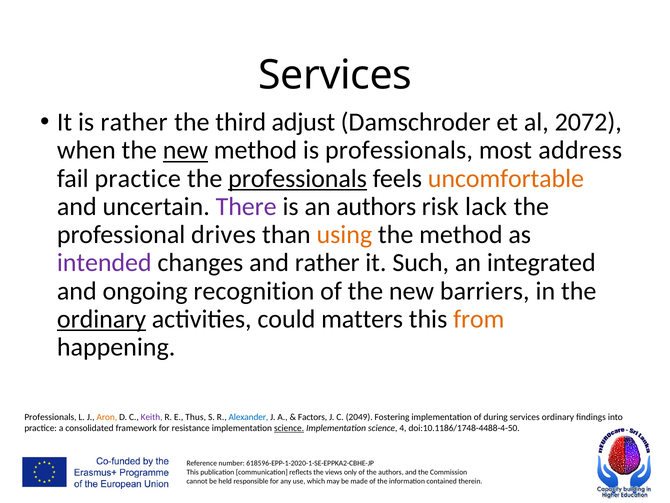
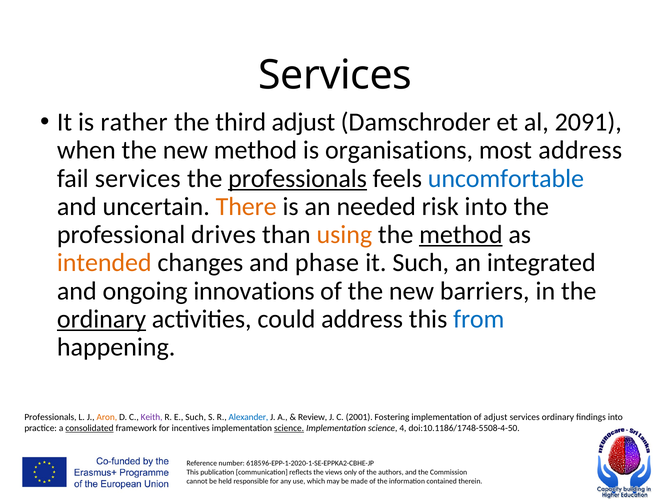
2072: 2072 -> 2091
new at (185, 150) underline: present -> none
is professionals: professionals -> organisations
fail practice: practice -> services
uncomfortable colour: orange -> blue
There colour: purple -> orange
an authors: authors -> needed
risk lack: lack -> into
method at (461, 234) underline: none -> present
intended colour: purple -> orange
and rather: rather -> phase
recognition: recognition -> innovations
could matters: matters -> address
from colour: orange -> blue
E Thus: Thus -> Such
Factors: Factors -> Review
2049: 2049 -> 2001
of during: during -> adjust
consolidated underline: none -> present
resistance: resistance -> incentives
doi:10.1186/1748-4488-4-50: doi:10.1186/1748-4488-4-50 -> doi:10.1186/1748-5508-4-50
